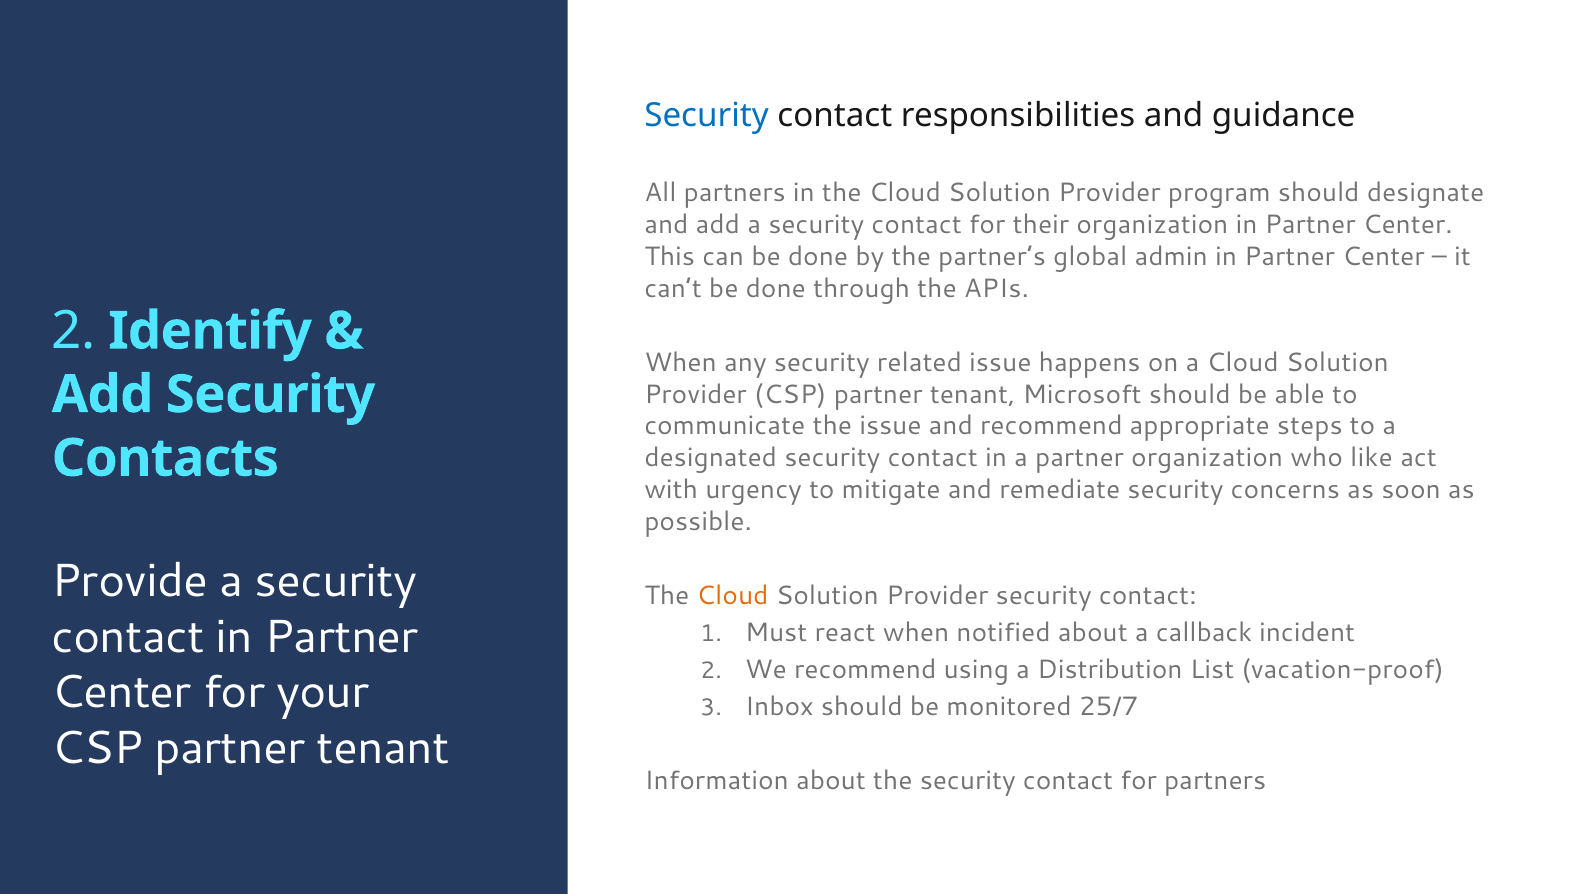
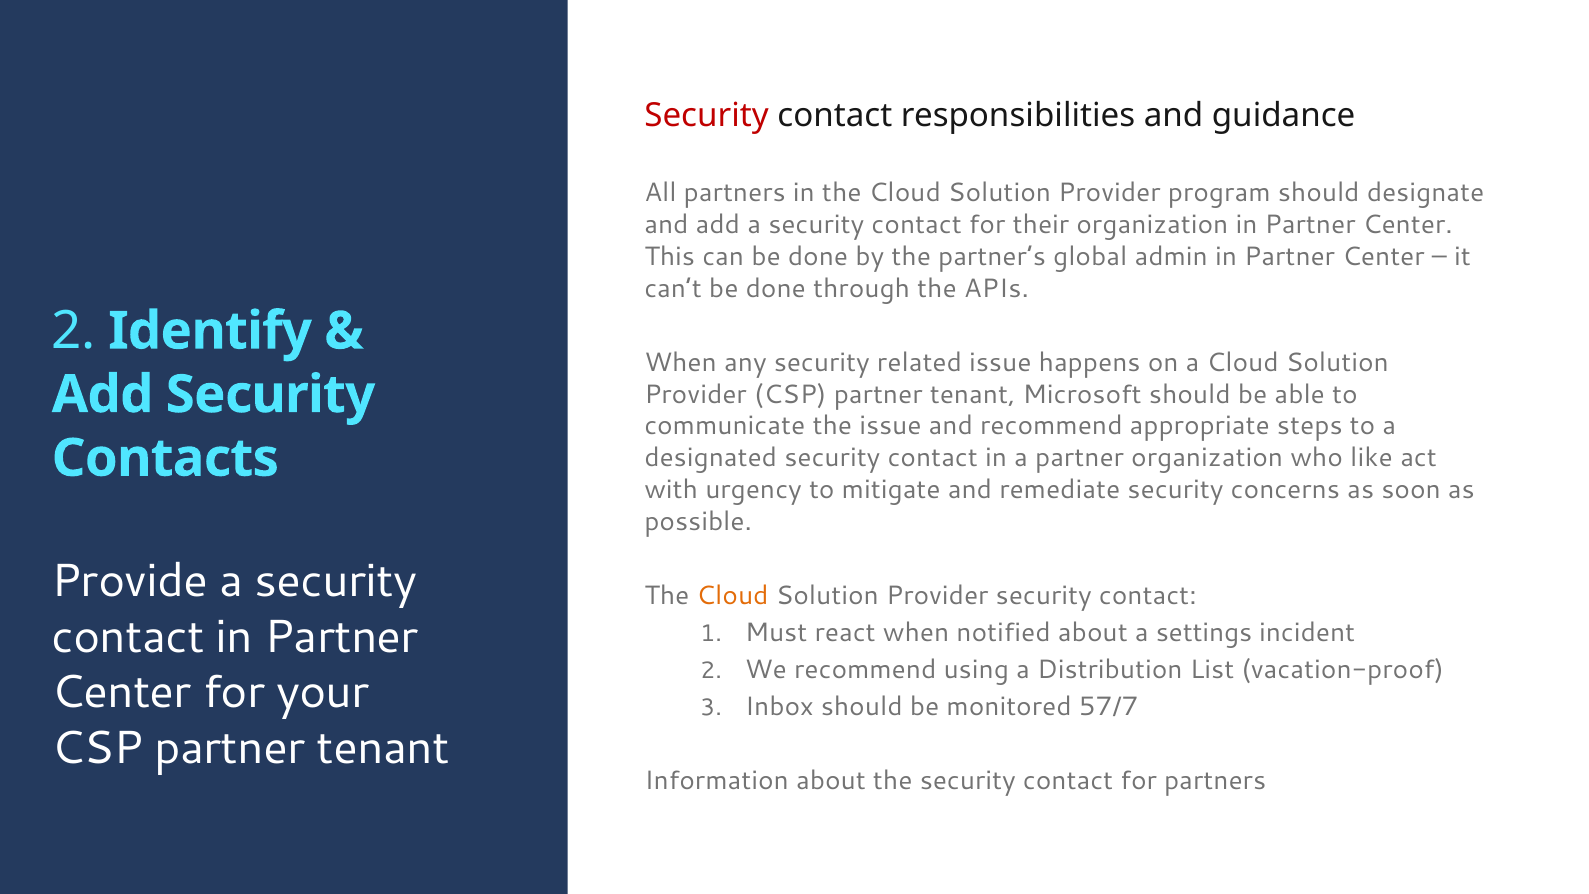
Security at (707, 116) colour: blue -> red
callback: callback -> settings
25/7: 25/7 -> 57/7
